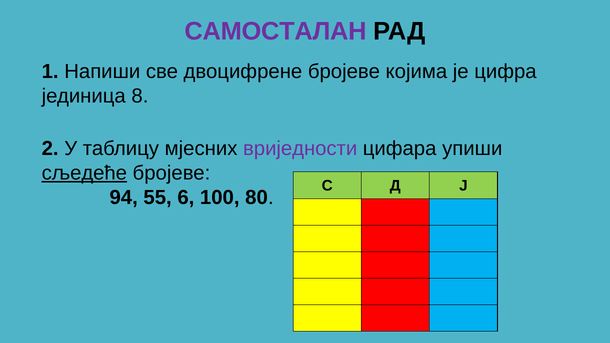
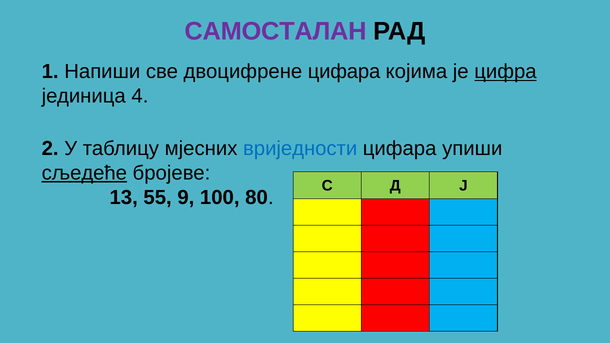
двоцифрене броjеве: броjеве -> цифара
цифра underline: none -> present
8: 8 -> 4
вриједности colour: purple -> blue
94: 94 -> 13
6: 6 -> 9
